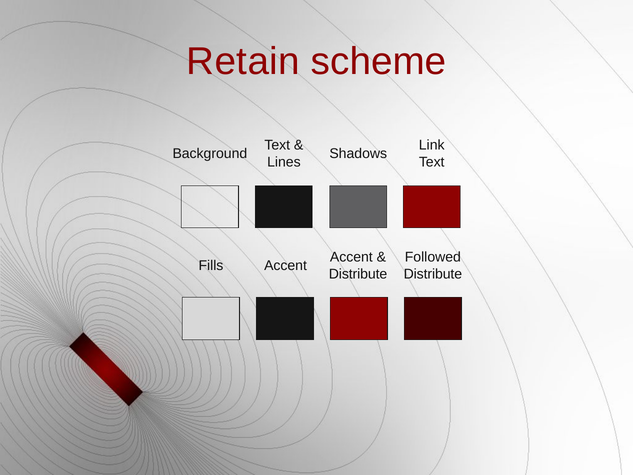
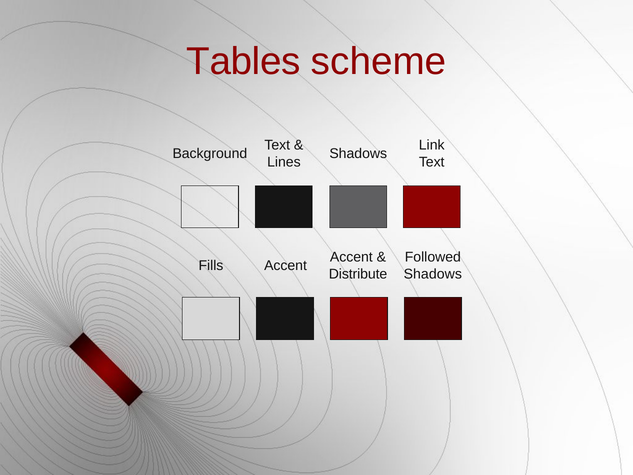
Retain: Retain -> Tables
Distribute at (433, 274): Distribute -> Shadows
